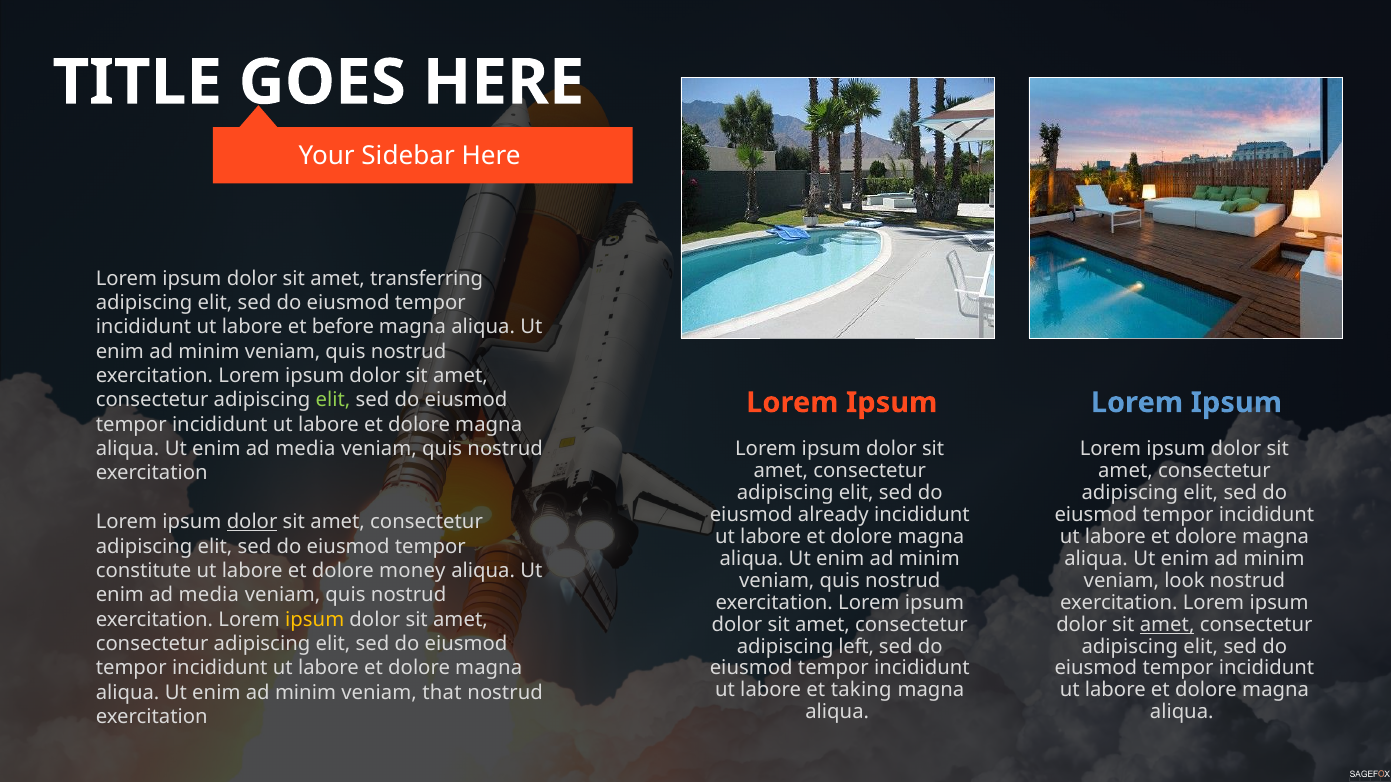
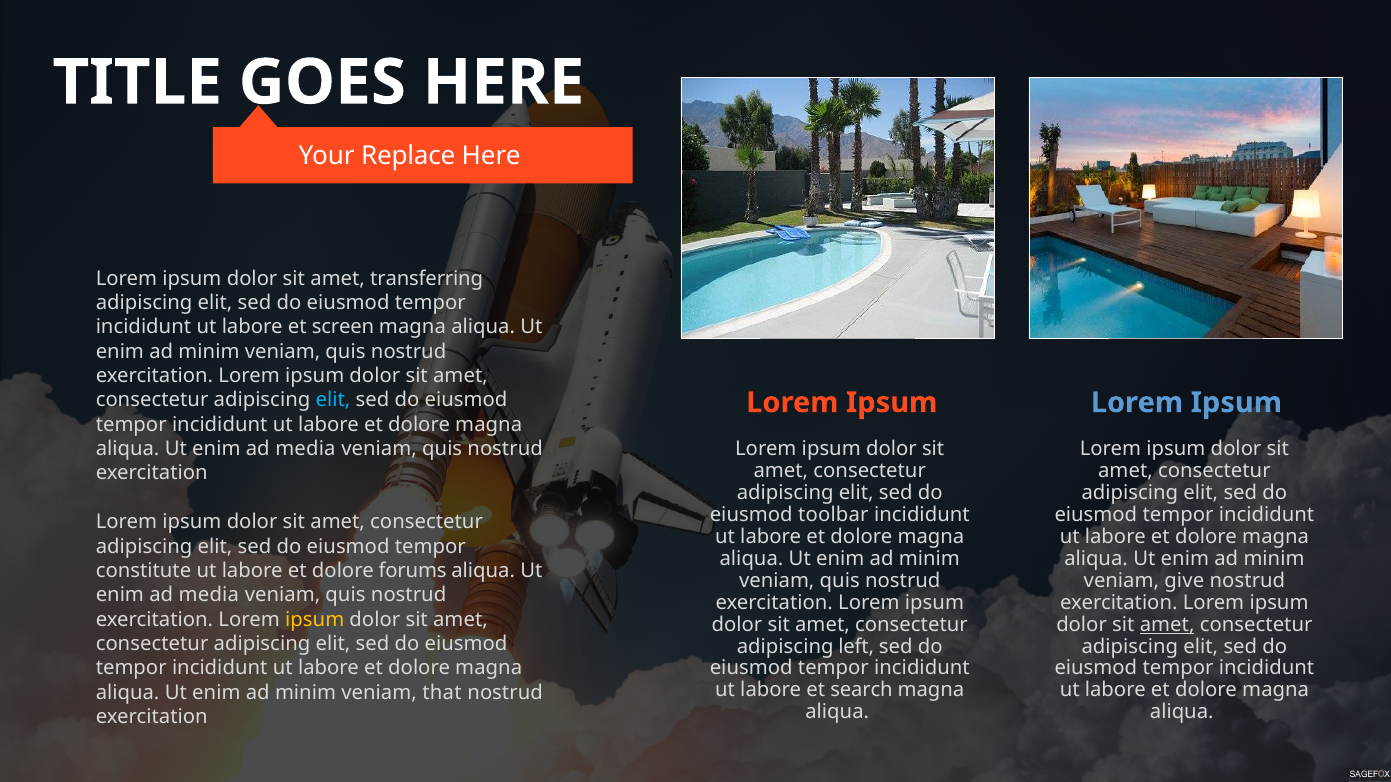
Sidebar: Sidebar -> Replace
before: before -> screen
elit at (333, 400) colour: light green -> light blue
already: already -> toolbar
dolor at (252, 522) underline: present -> none
money: money -> forums
look: look -> give
taking: taking -> search
